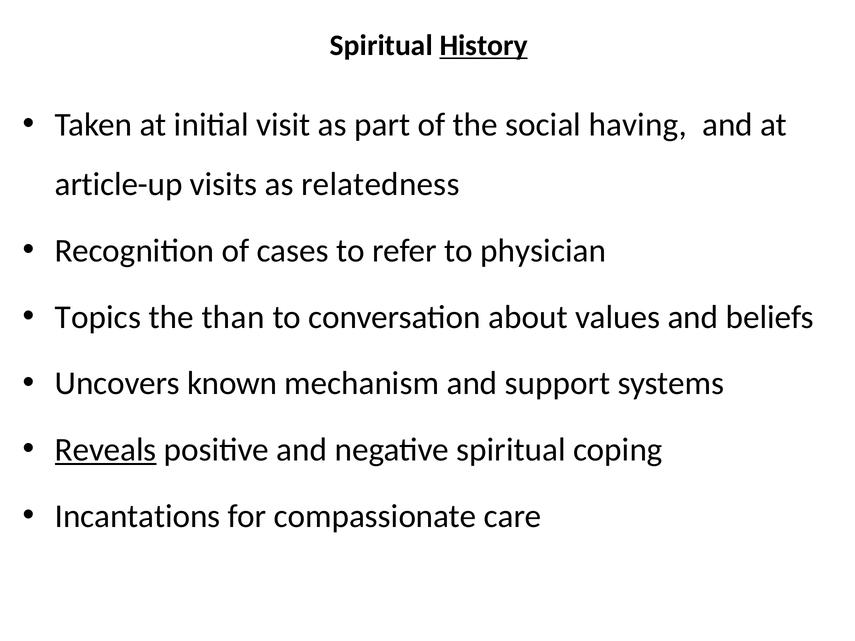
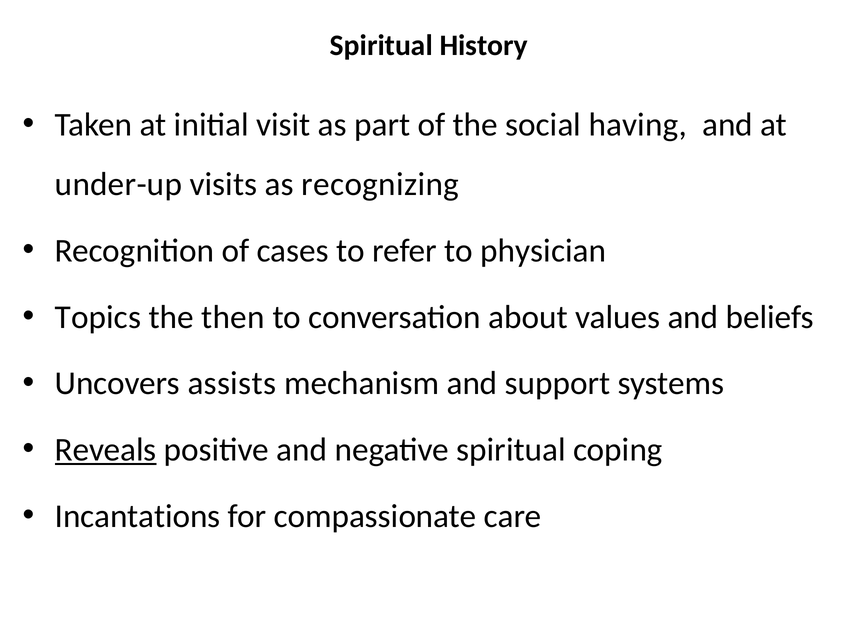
History underline: present -> none
article-up: article-up -> under-up
relatedness: relatedness -> recognizing
than: than -> then
known: known -> assists
